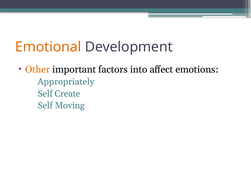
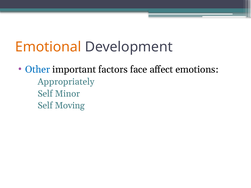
Other colour: orange -> blue
into: into -> face
Create: Create -> Minor
